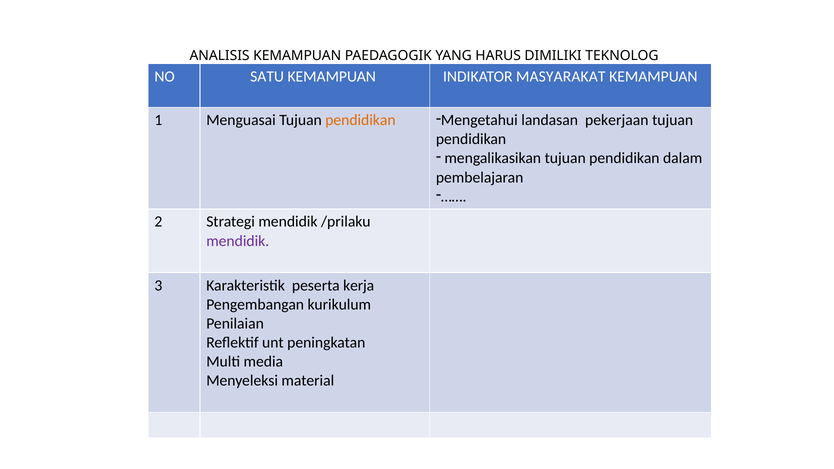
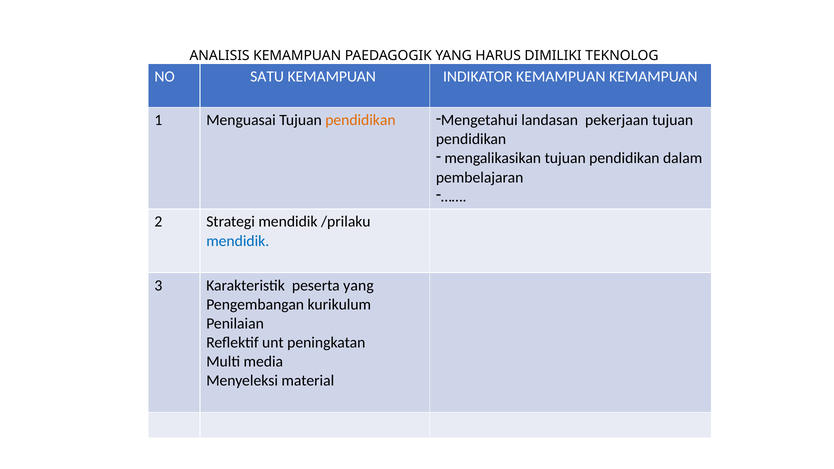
INDIKATOR MASYARAKAT: MASYARAKAT -> KEMAMPUAN
mendidik at (238, 241) colour: purple -> blue
peserta kerja: kerja -> yang
